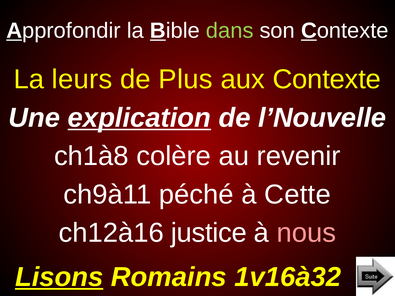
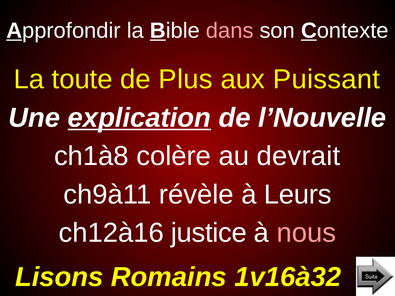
dans colour: light green -> pink
leurs: leurs -> toute
aux Contexte: Contexte -> Puissant
revenir: revenir -> devrait
péché: péché -> révèle
Cette: Cette -> Leurs
Lisons underline: present -> none
